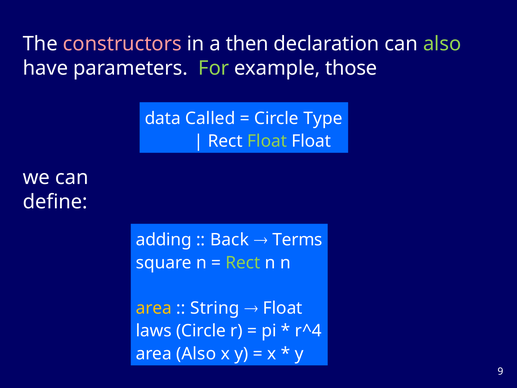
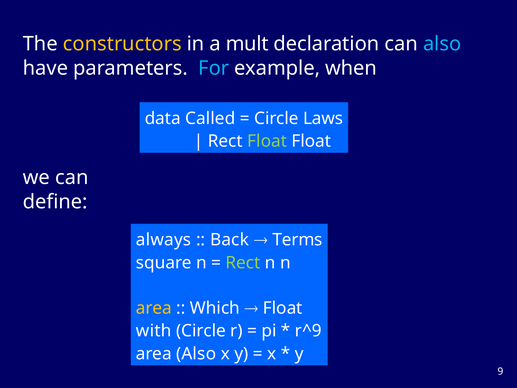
constructors colour: pink -> yellow
then: then -> mult
also at (442, 44) colour: light green -> light blue
For colour: light green -> light blue
those: those -> when
Type: Type -> Laws
adding: adding -> always
String: String -> Which
laws: laws -> with
r^4: r^4 -> r^9
